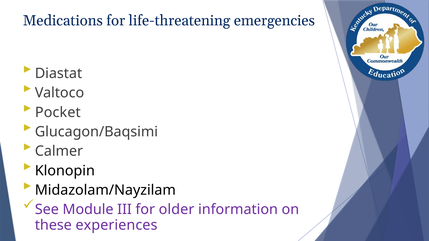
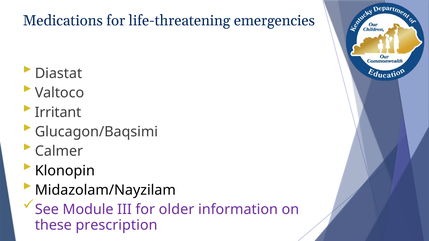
Pocket: Pocket -> Irritant
experiences: experiences -> prescription
